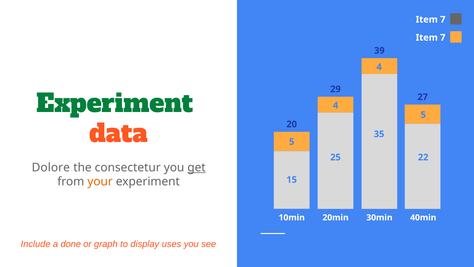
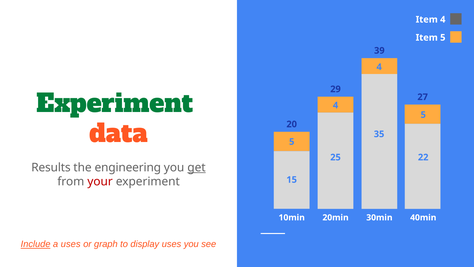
7 at (443, 19): 7 -> 4
7 at (443, 38): 7 -> 5
Dolore: Dolore -> Results
consectetur: consectetur -> engineering
your colour: orange -> red
Include underline: none -> present
a done: done -> uses
